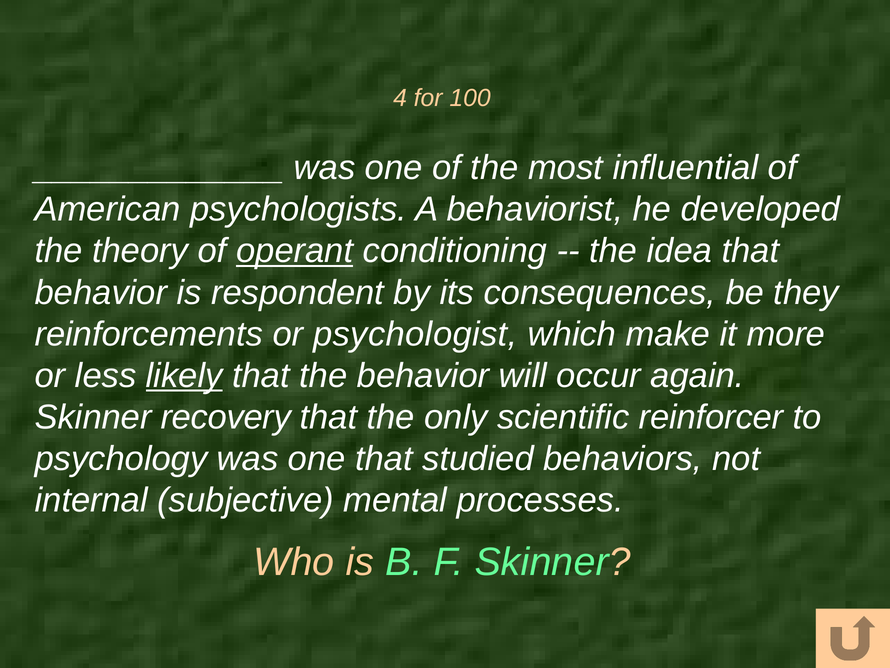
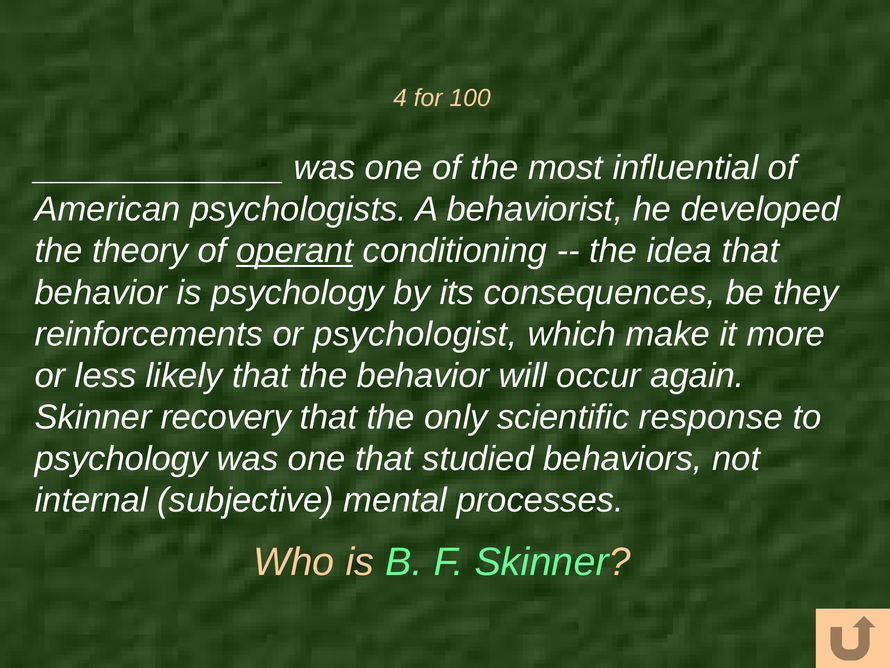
is respondent: respondent -> psychology
likely underline: present -> none
reinforcer: reinforcer -> response
